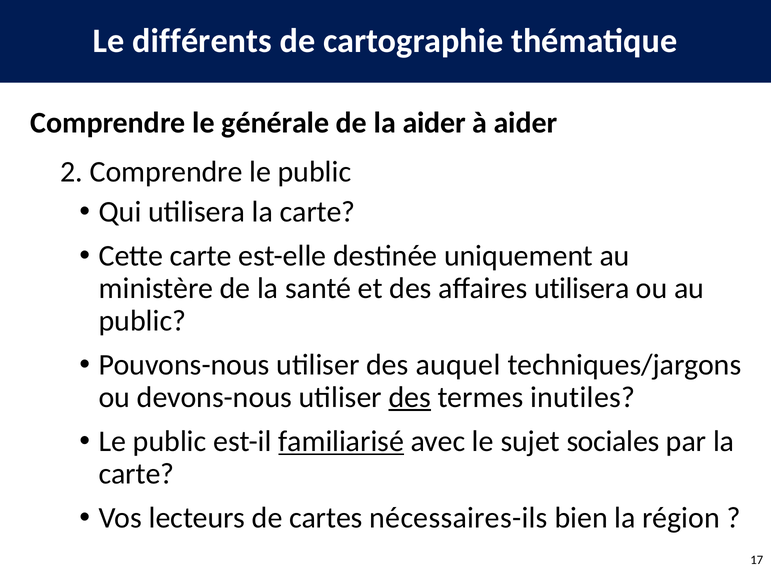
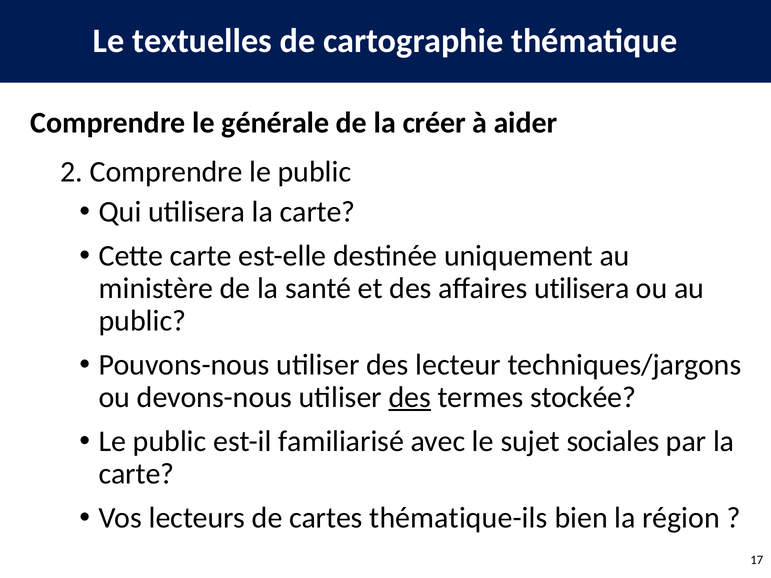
différents: différents -> textuelles
la aider: aider -> créer
auquel: auquel -> lecteur
inutiles: inutiles -> stockée
familiarisé underline: present -> none
nécessaires-ils: nécessaires-ils -> thématique-ils
